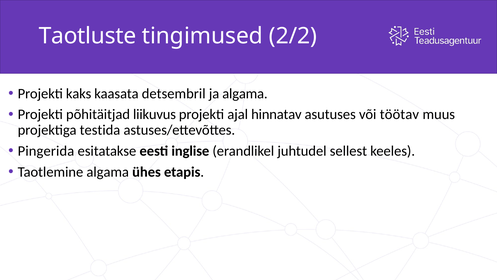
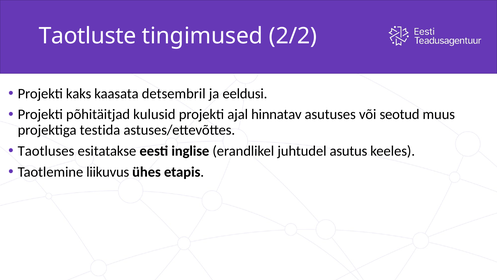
ja algama: algama -> eeldusi
liikuvus: liikuvus -> kulusid
töötav: töötav -> seotud
Pingerida: Pingerida -> Taotluses
sellest: sellest -> asutus
Taotlemine algama: algama -> liikuvus
